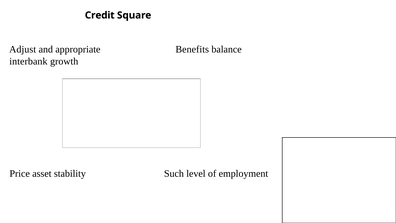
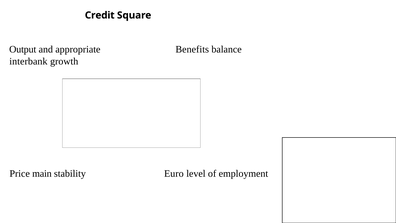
Adjust: Adjust -> Output
asset: asset -> main
Such: Such -> Euro
